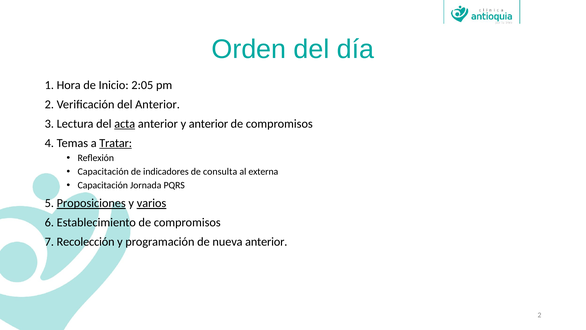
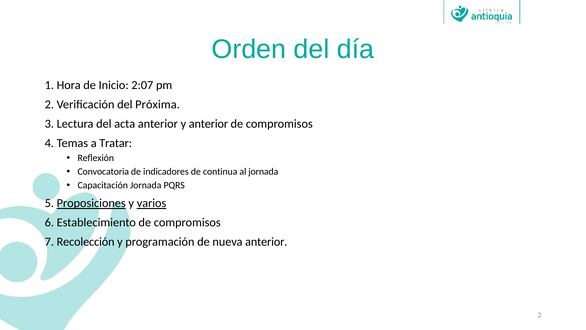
2:05: 2:05 -> 2:07
del Anterior: Anterior -> Próxima
acta underline: present -> none
Tratar underline: present -> none
Capacitación at (103, 171): Capacitación -> Convocatoria
consulta: consulta -> continua
al externa: externa -> jornada
